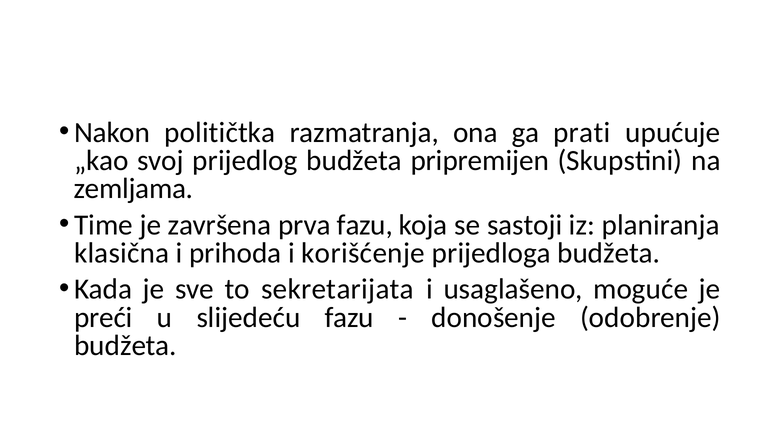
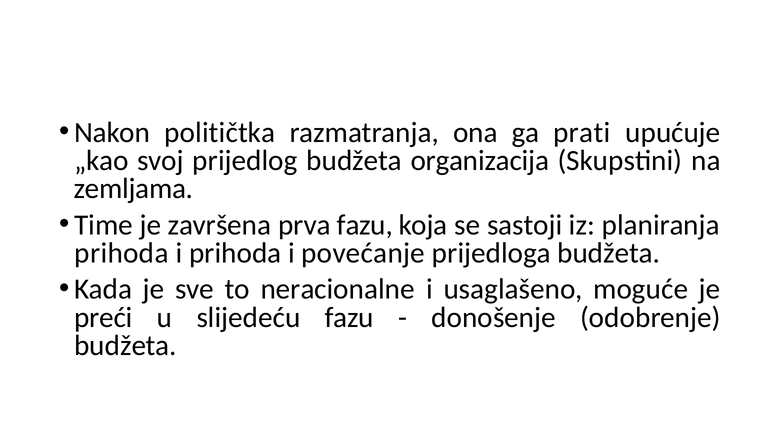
pripremijen: pripremijen -> organizacija
klasična at (122, 253): klasična -> prihoda
korišćenje: korišćenje -> povećanje
sekretarijata: sekretarijata -> neracionalne
